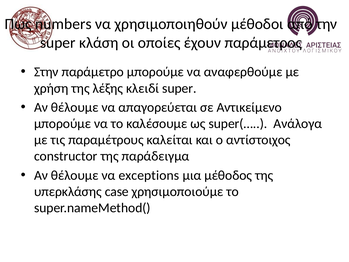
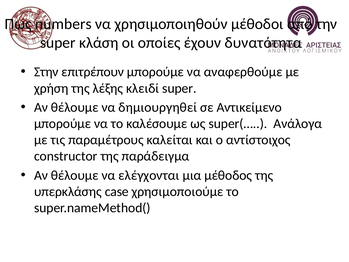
παράμετρος: παράμετρος -> δυνατότητα
παράμετρο: παράμετρο -> επιτρέπουν
απαγορεύεται: απαγορεύεται -> δημιουργηθεί
exceptions: exceptions -> ελέγχονται
